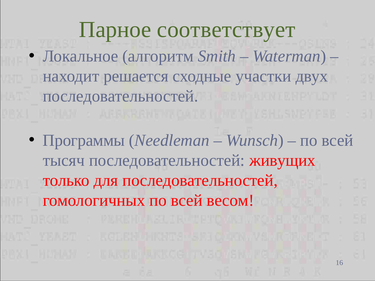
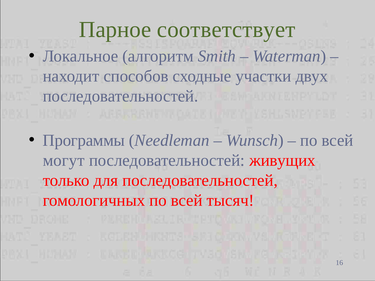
решается: решается -> способов
тысяч: тысяч -> могут
весом: весом -> тысяч
